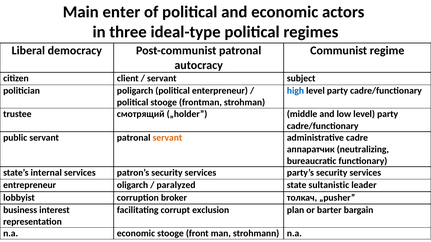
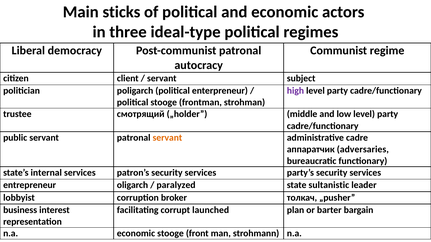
enter: enter -> sticks
high colour: blue -> purple
neutralizing: neutralizing -> adversaries
exclusion: exclusion -> launched
